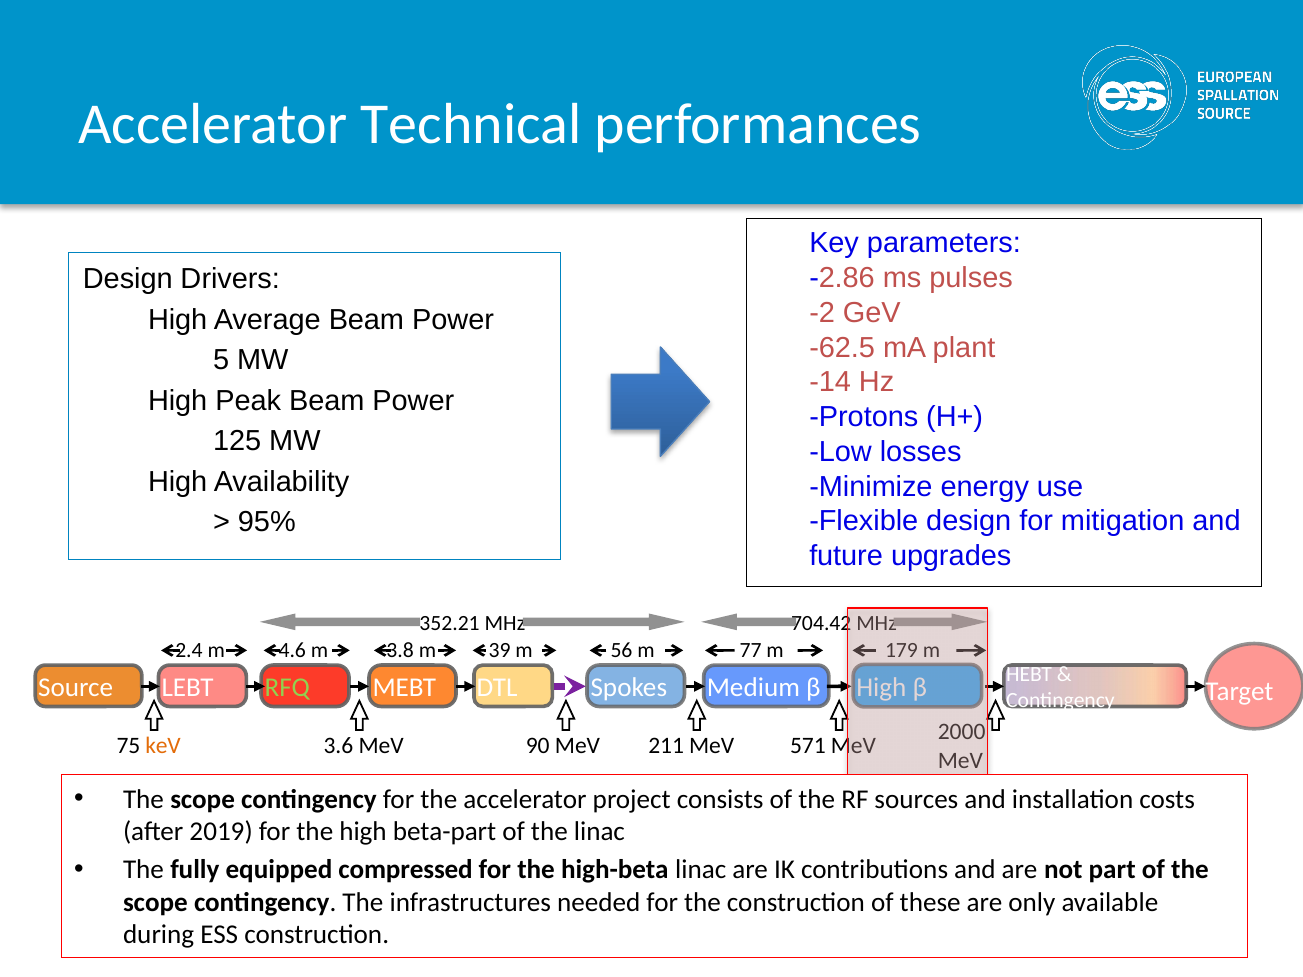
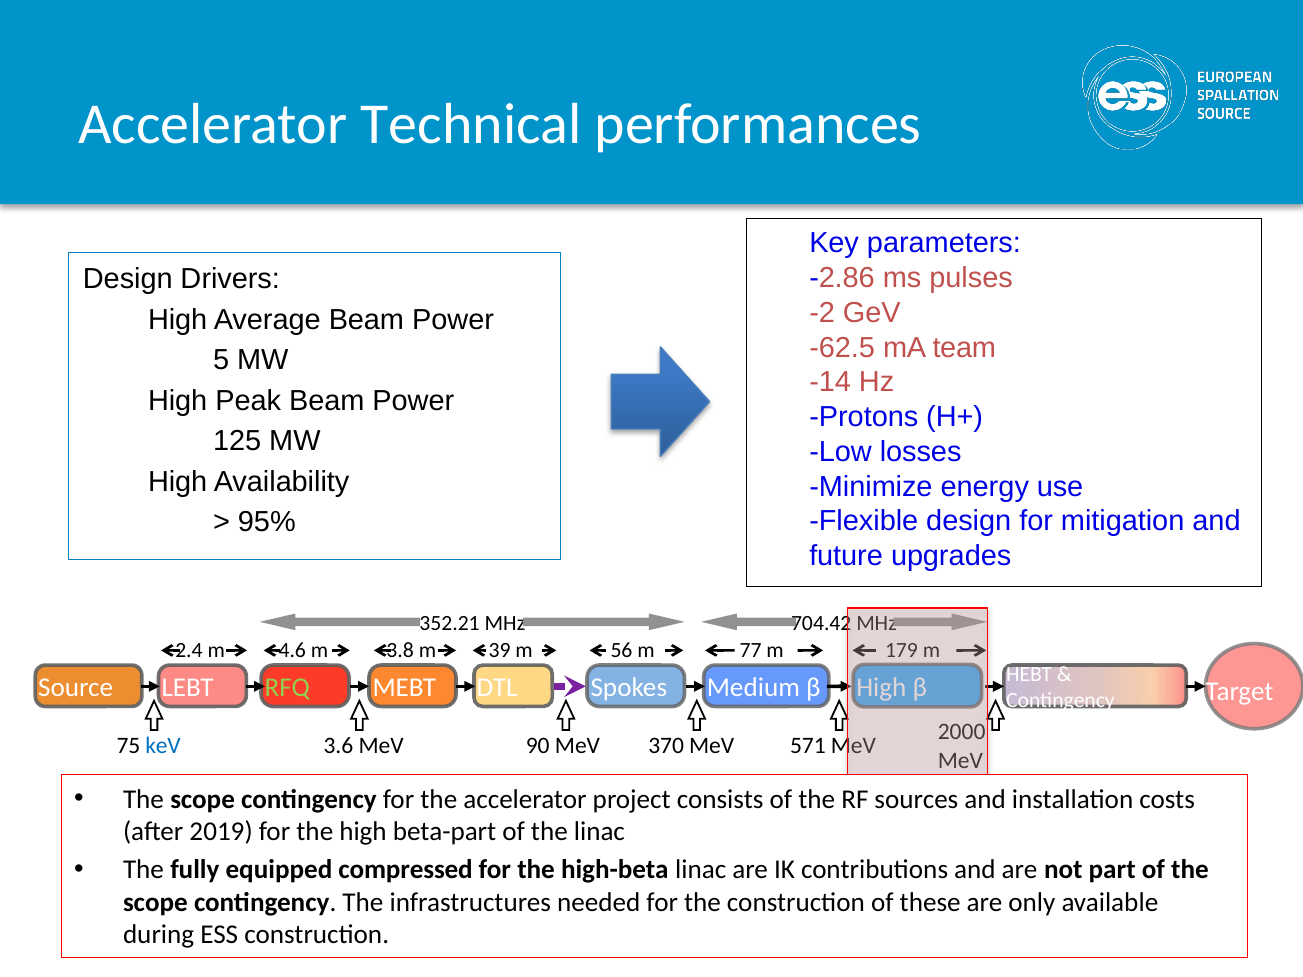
plant: plant -> team
keV colour: orange -> blue
211: 211 -> 370
